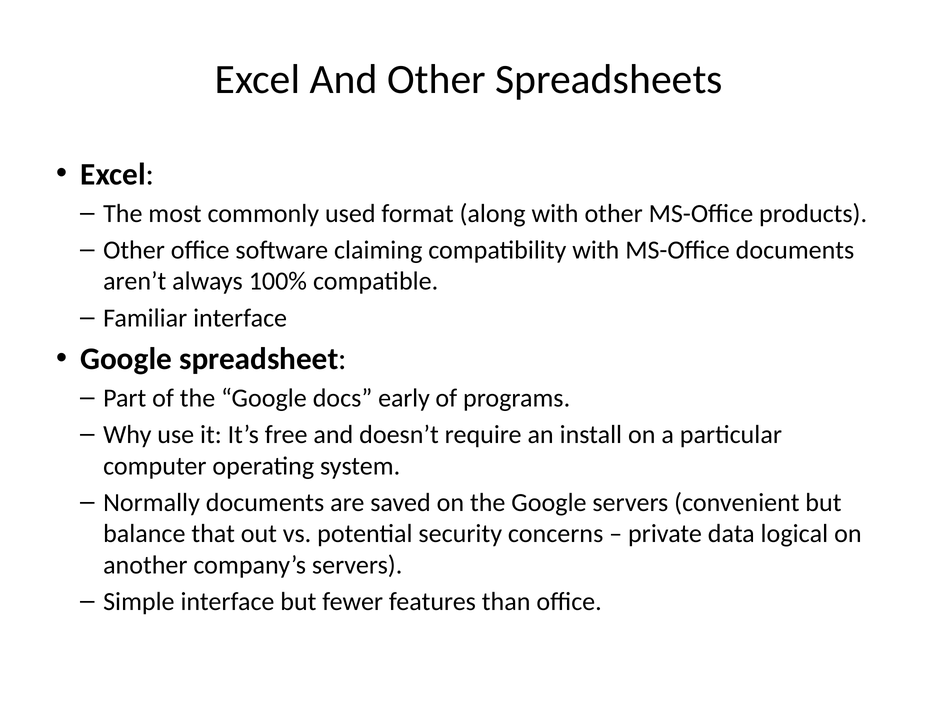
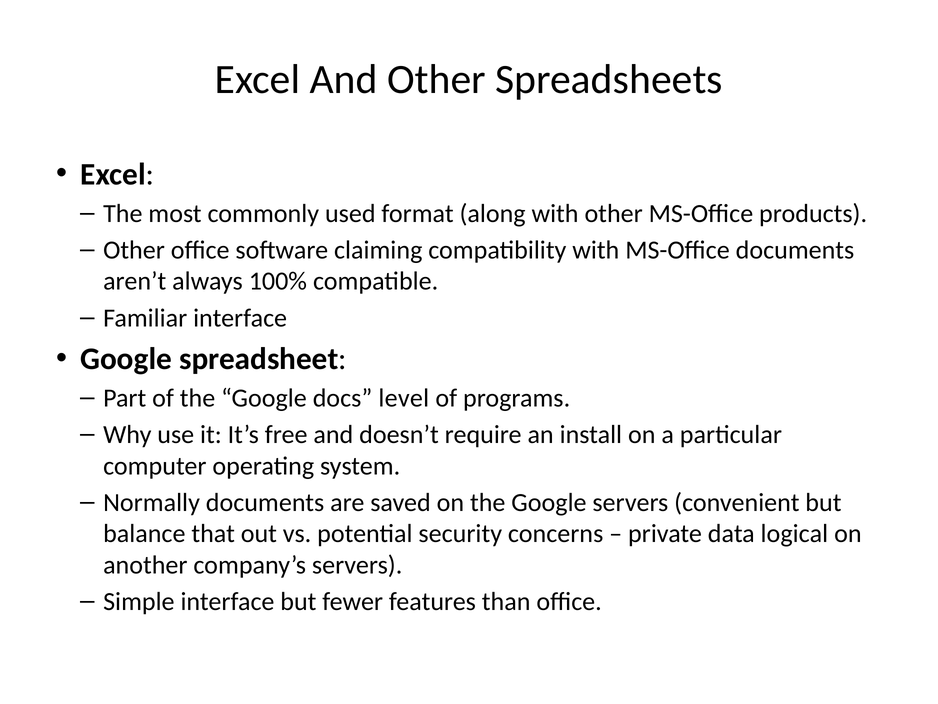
early: early -> level
